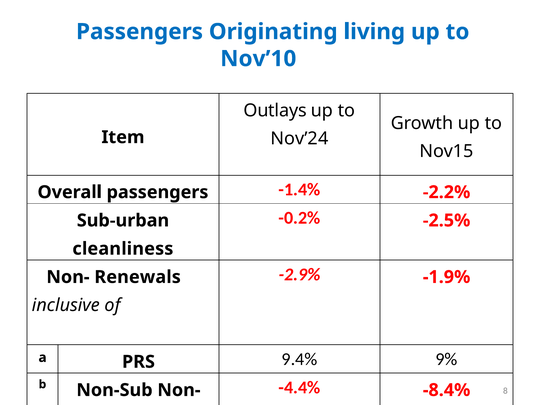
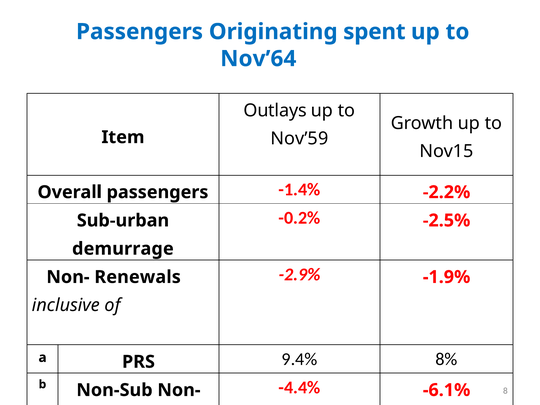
living: living -> spent
Nov’10: Nov’10 -> Nov’64
Nov’24: Nov’24 -> Nov’59
cleanliness: cleanliness -> demurrage
9%: 9% -> 8%
-8.4%: -8.4% -> -6.1%
